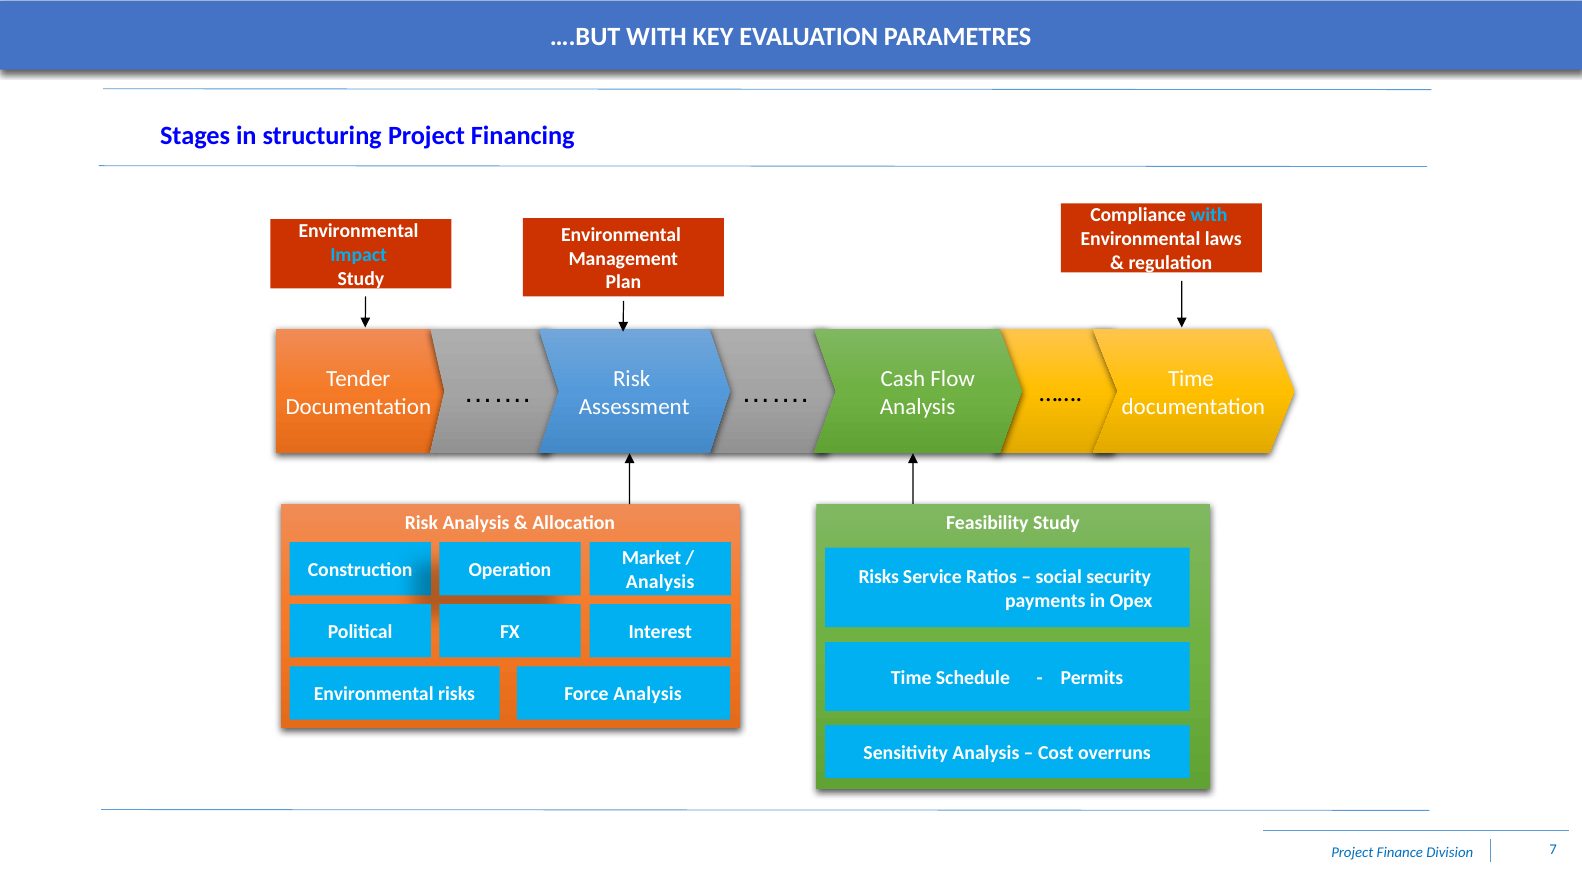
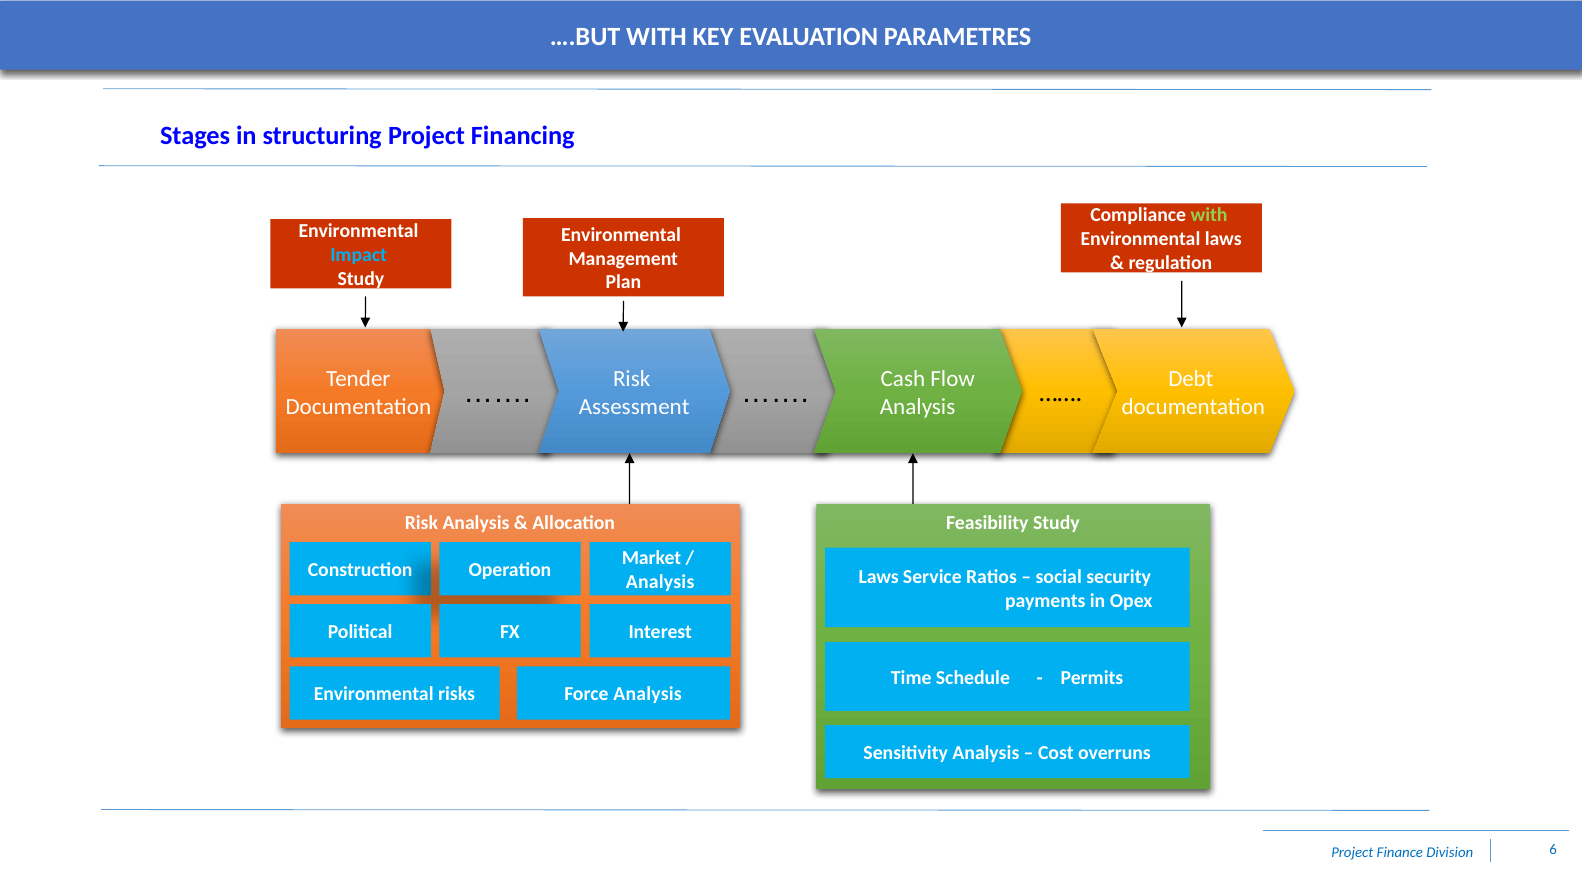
with at (1209, 215) colour: light blue -> light green
Time at (1191, 379): Time -> Debt
Risks at (879, 577): Risks -> Laws
7: 7 -> 6
